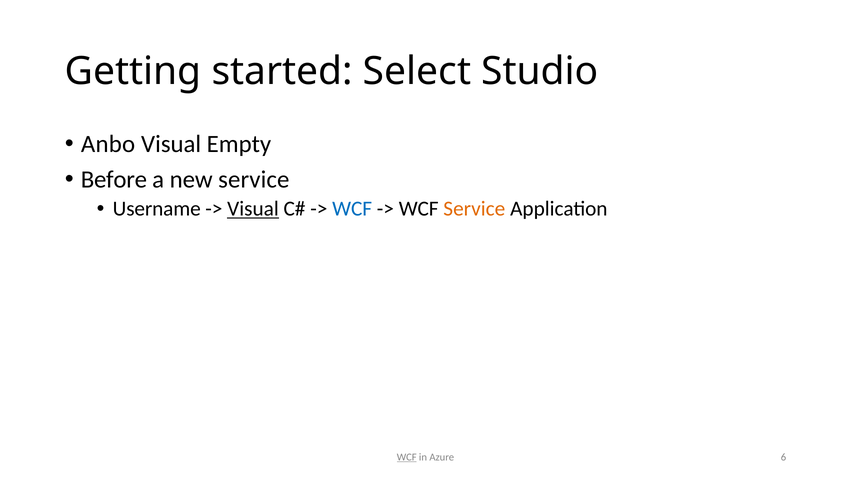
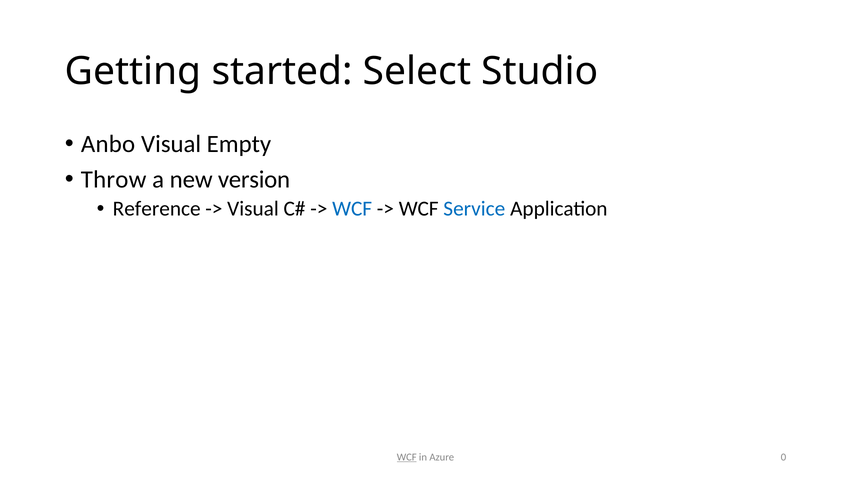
Before: Before -> Throw
new service: service -> version
Username: Username -> Reference
Visual at (253, 209) underline: present -> none
Service at (474, 209) colour: orange -> blue
6: 6 -> 0
